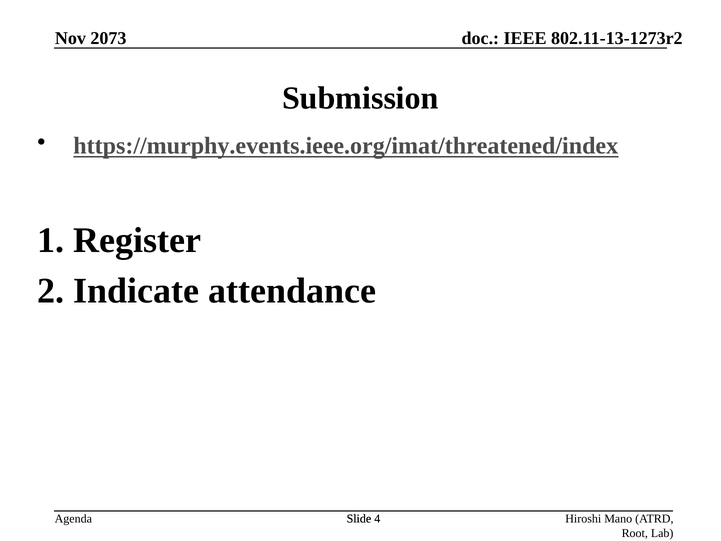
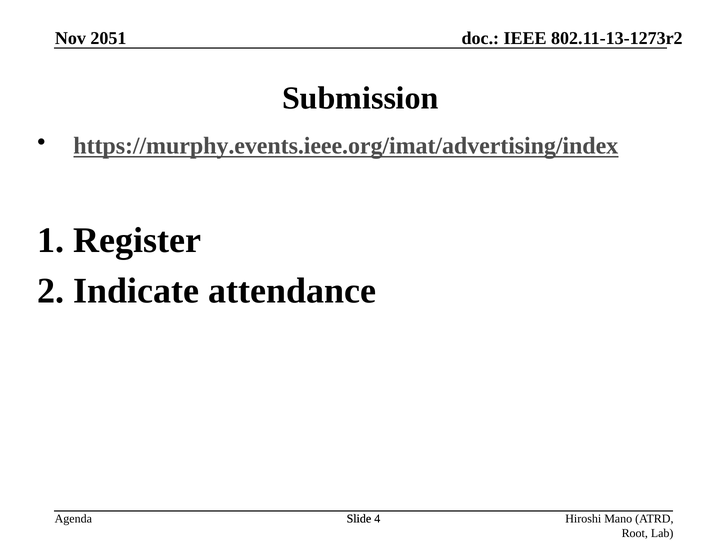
2073: 2073 -> 2051
https://murphy.events.ieee.org/imat/threatened/index: https://murphy.events.ieee.org/imat/threatened/index -> https://murphy.events.ieee.org/imat/advertising/index
